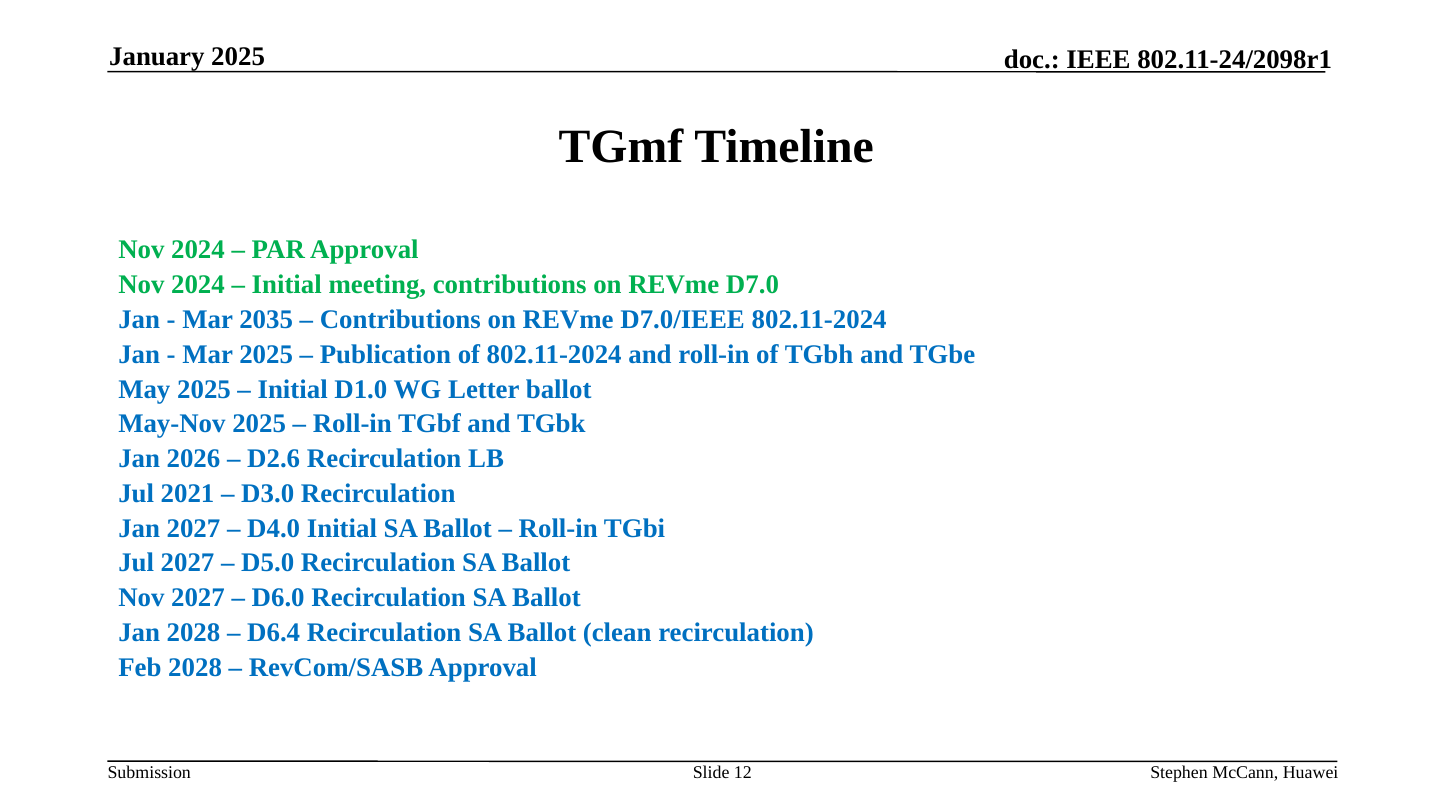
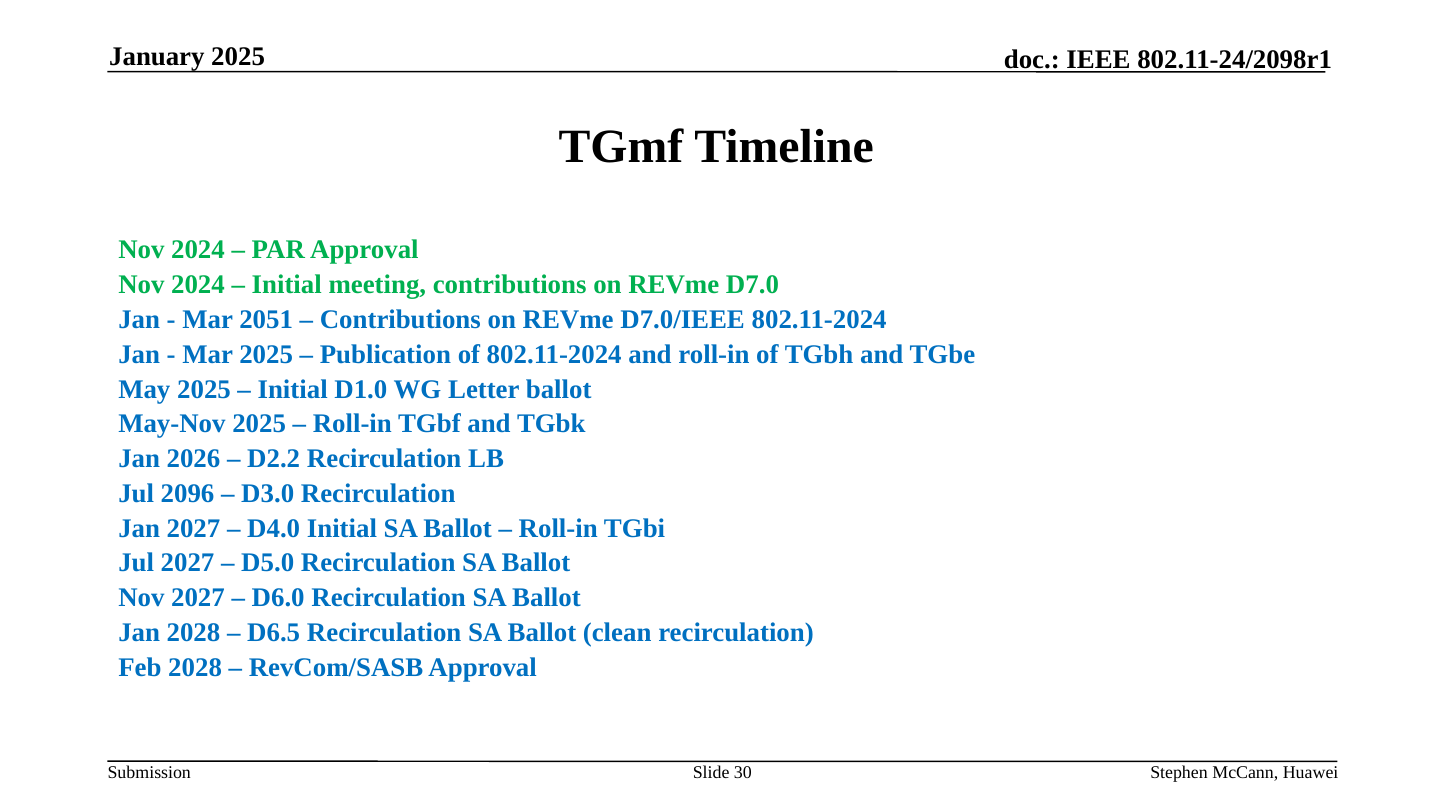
2035: 2035 -> 2051
D2.6: D2.6 -> D2.2
2021: 2021 -> 2096
D6.4: D6.4 -> D6.5
12: 12 -> 30
